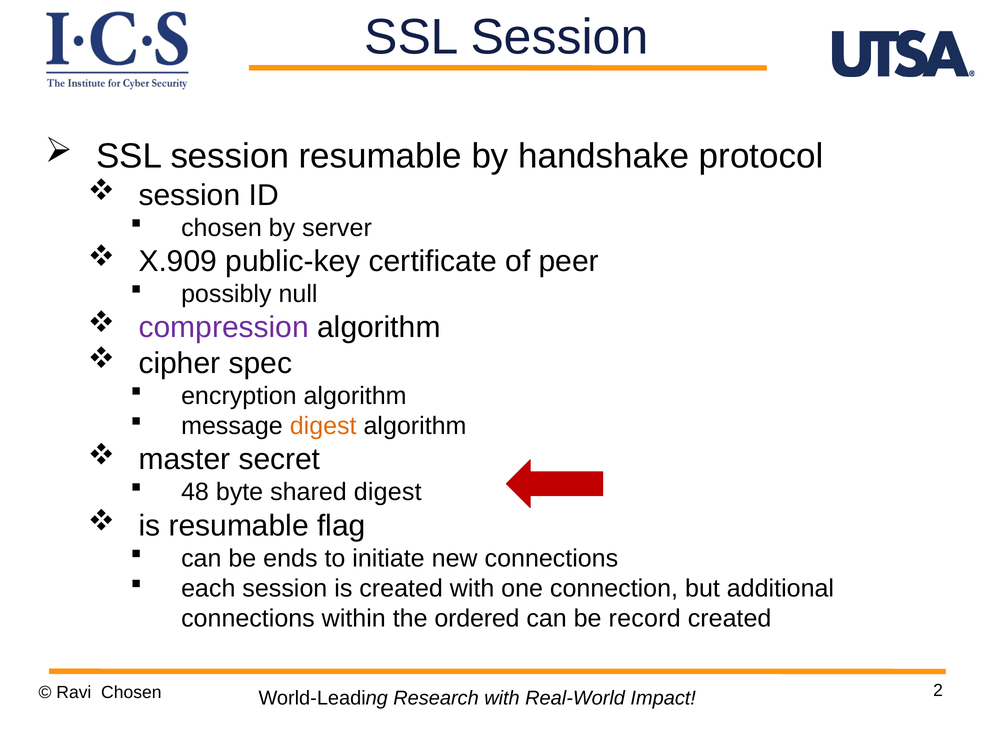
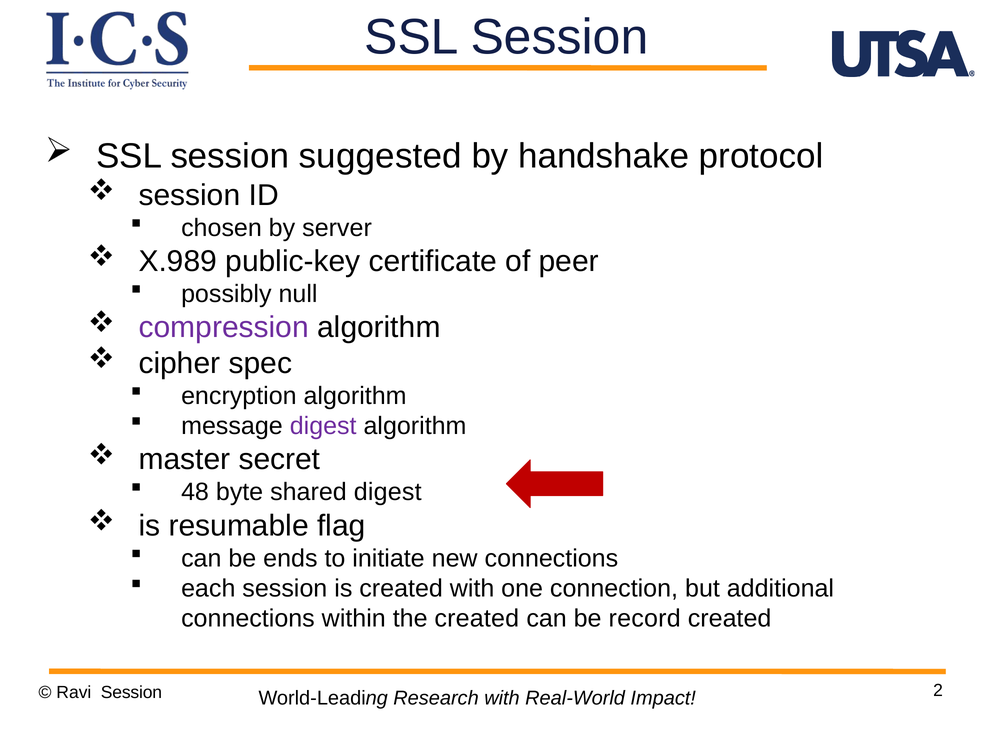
session resumable: resumable -> suggested
X.909: X.909 -> X.989
digest at (323, 426) colour: orange -> purple
the ordered: ordered -> created
Ravi Chosen: Chosen -> Session
